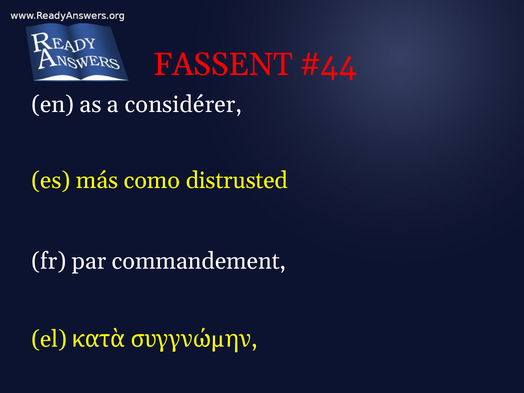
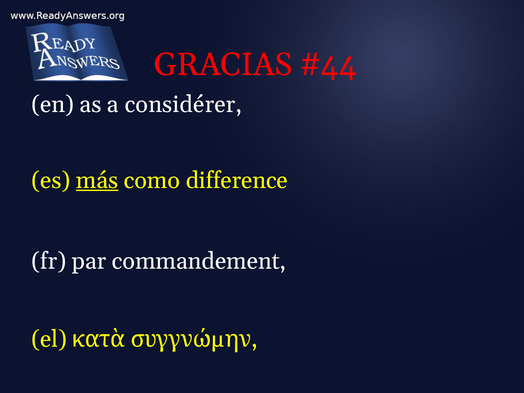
FASSENT: FASSENT -> GRACIAS
más underline: none -> present
distrusted: distrusted -> difference
